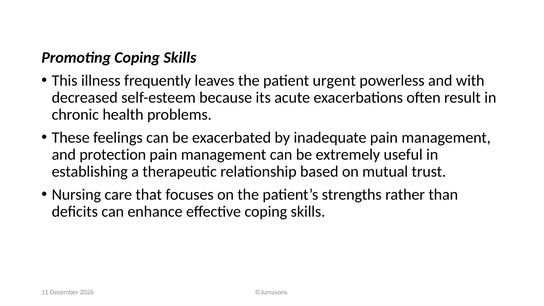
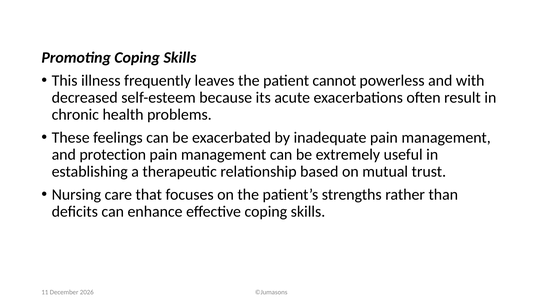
urgent: urgent -> cannot
